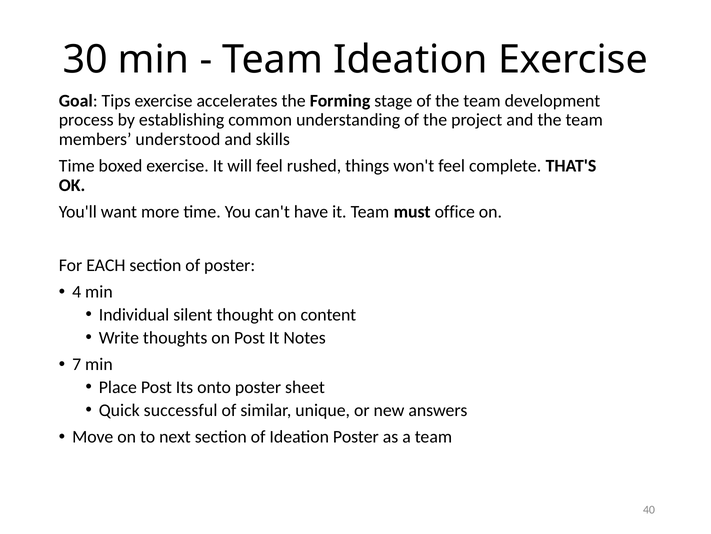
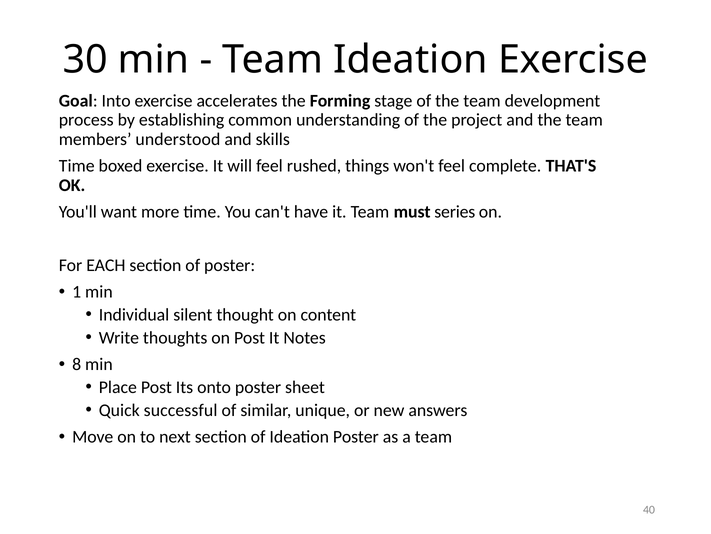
Tips: Tips -> Into
office: office -> series
4: 4 -> 1
7: 7 -> 8
